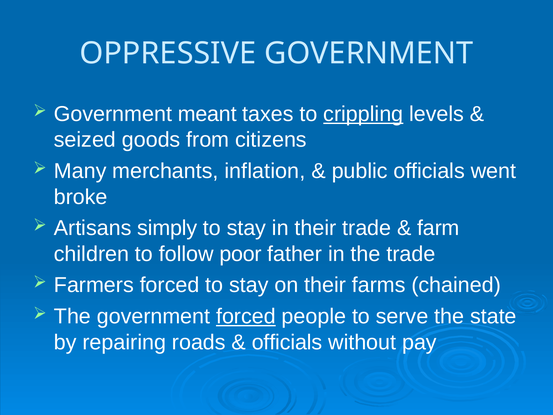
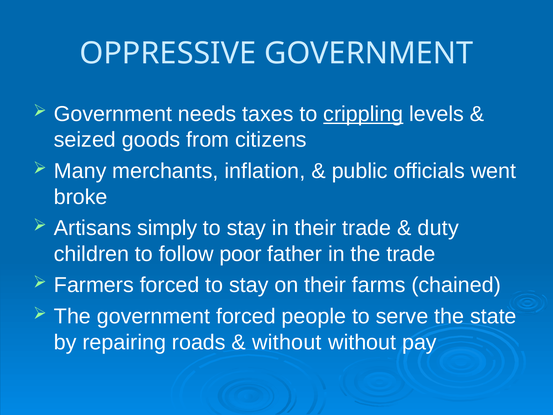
meant: meant -> needs
farm: farm -> duty
forced at (246, 316) underline: present -> none
officials at (287, 342): officials -> without
